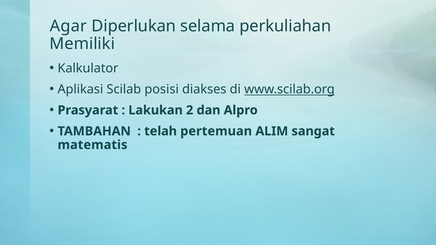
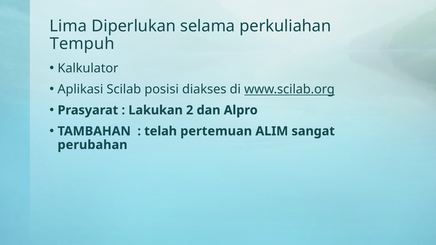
Agar: Agar -> Lima
Memiliki: Memiliki -> Tempuh
matematis: matematis -> perubahan
